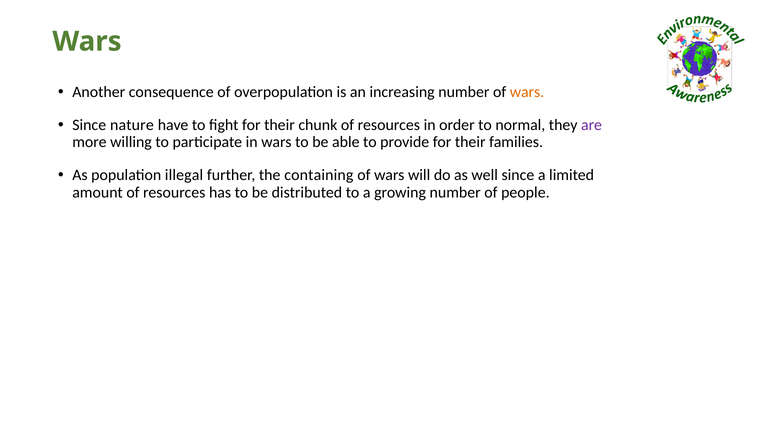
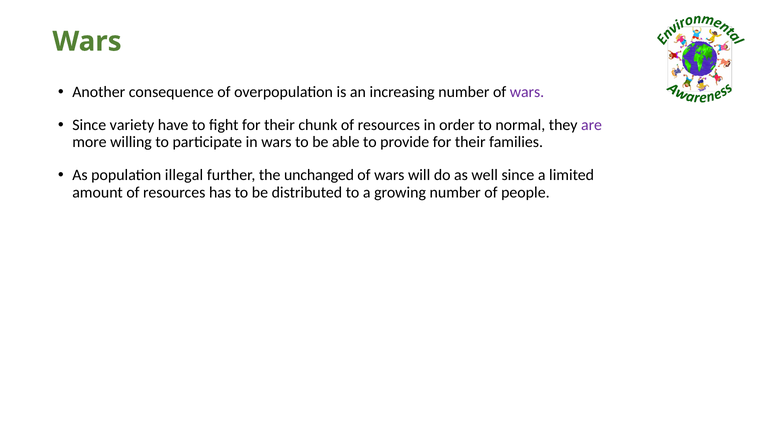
wars at (527, 92) colour: orange -> purple
nature: nature -> variety
containing: containing -> unchanged
